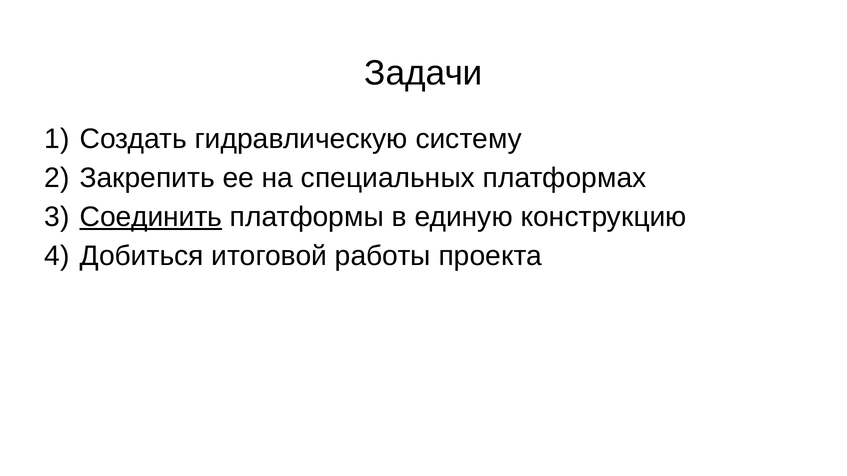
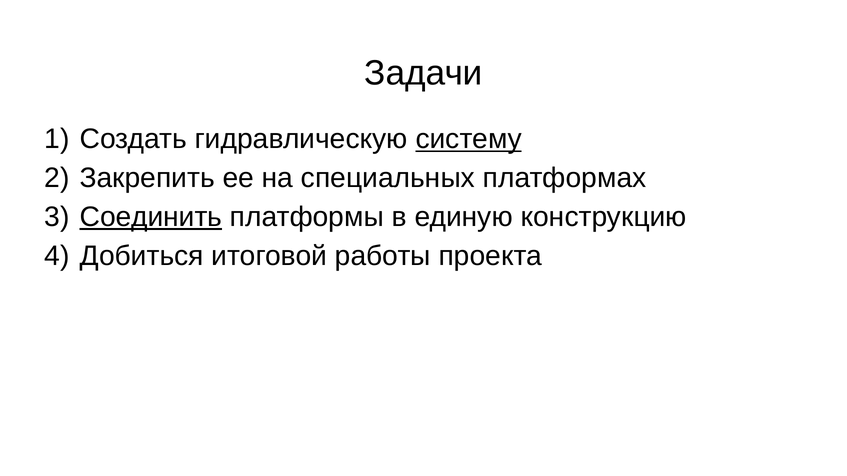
систему underline: none -> present
